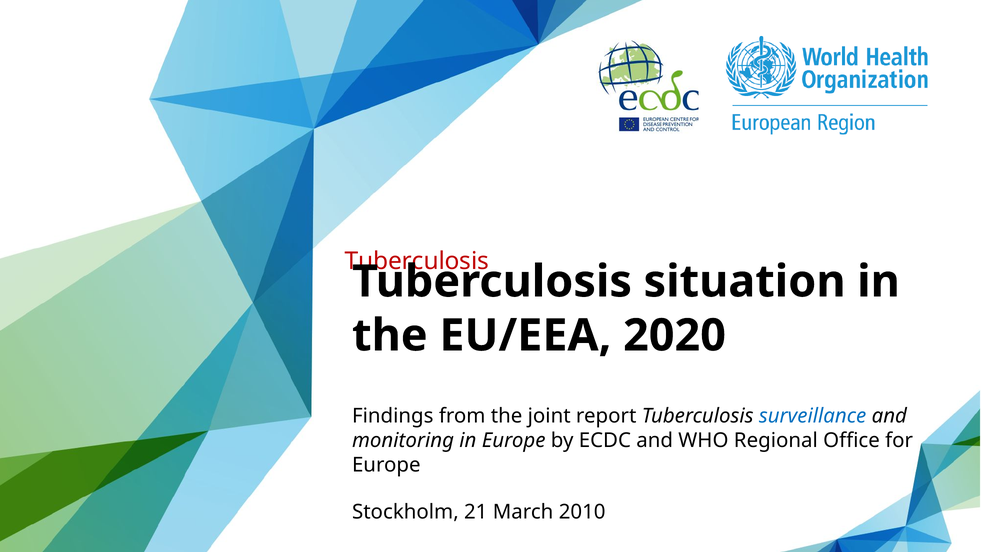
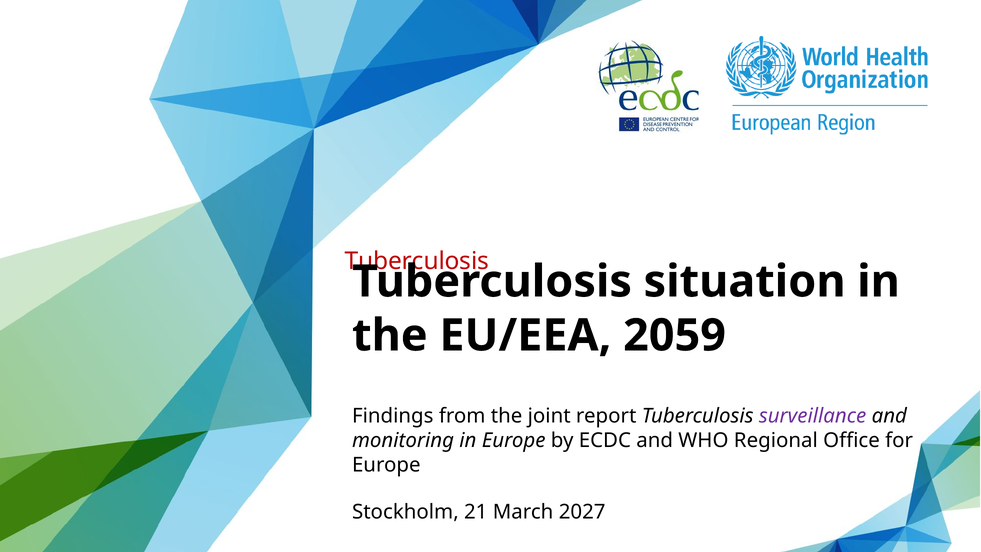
2020: 2020 -> 2059
surveillance colour: blue -> purple
2010: 2010 -> 2027
